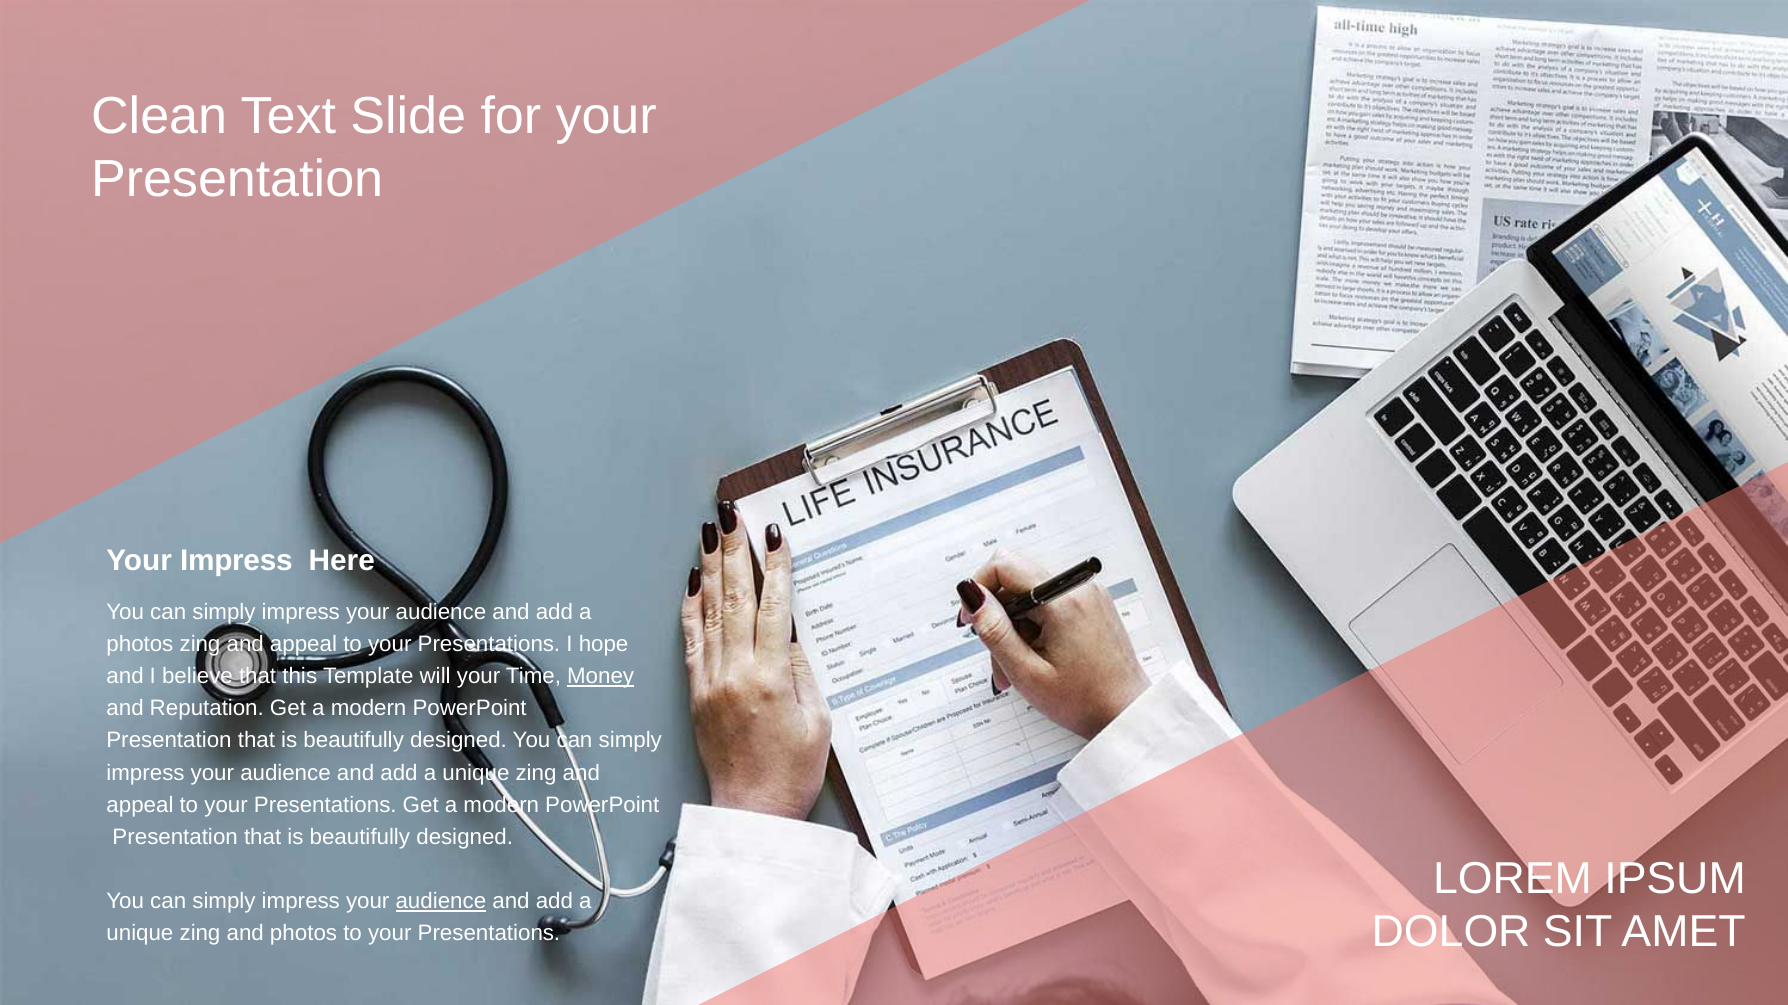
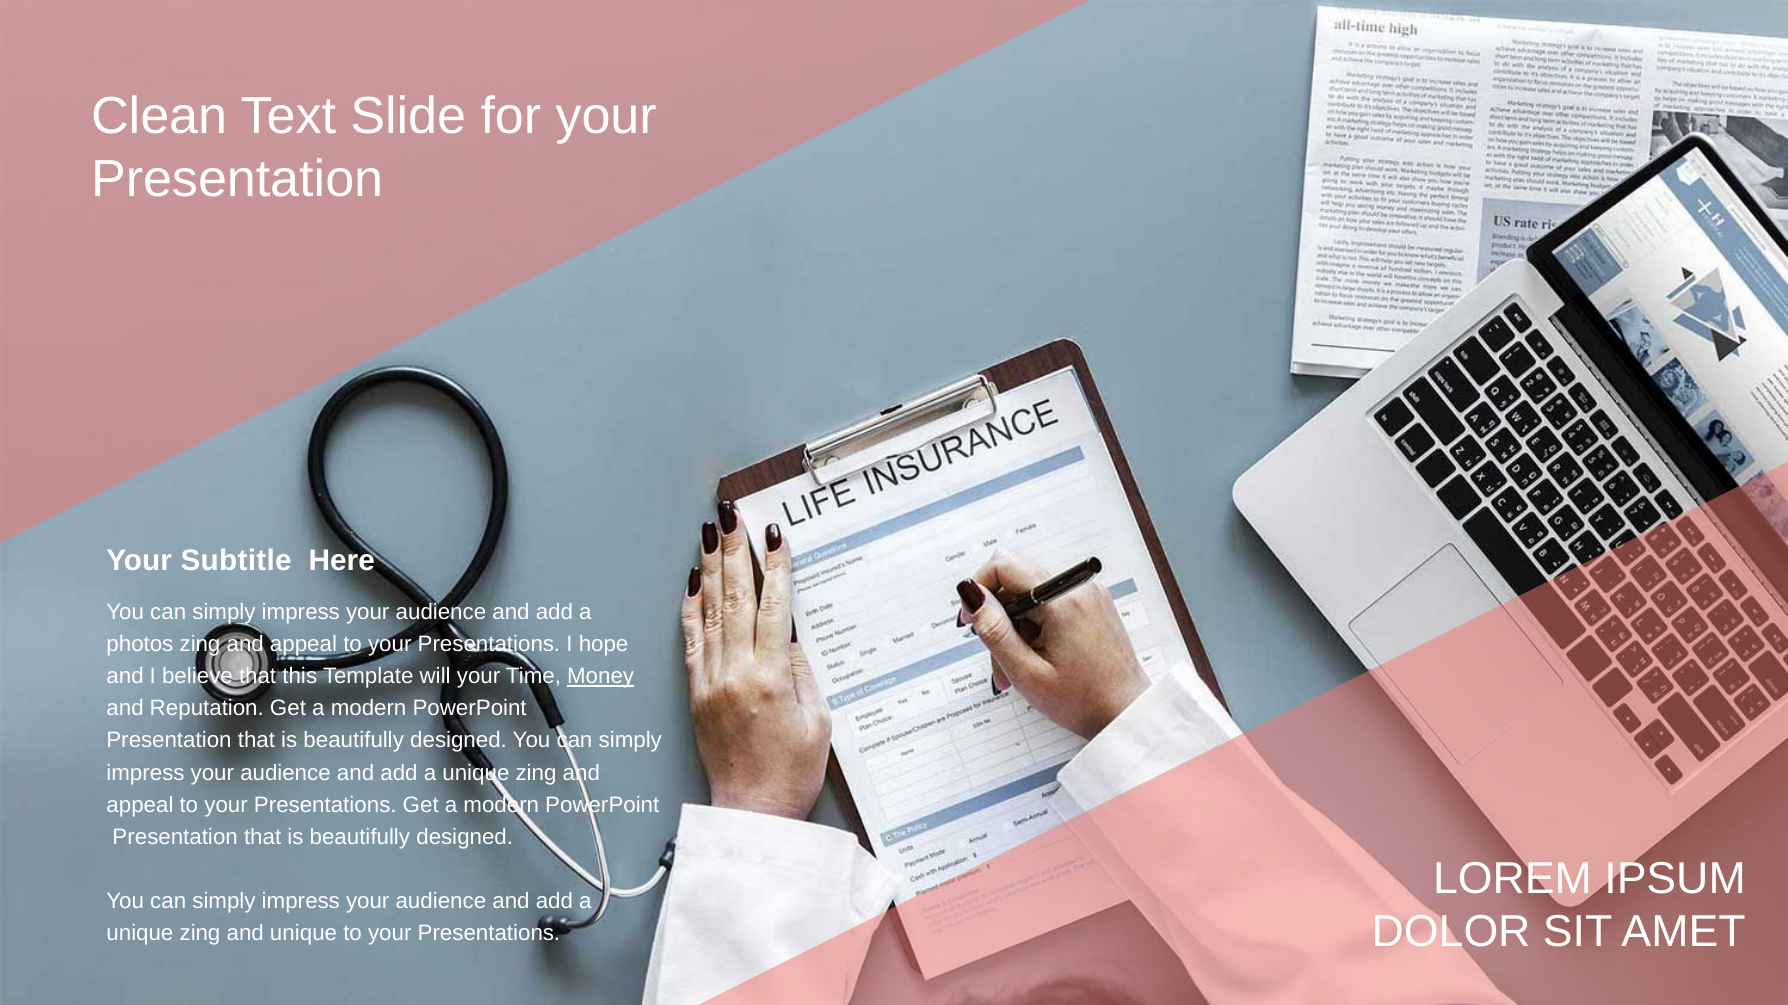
Your Impress: Impress -> Subtitle
audience at (441, 902) underline: present -> none
and photos: photos -> unique
